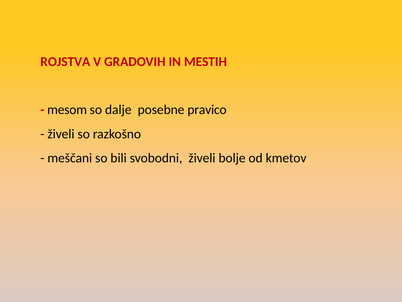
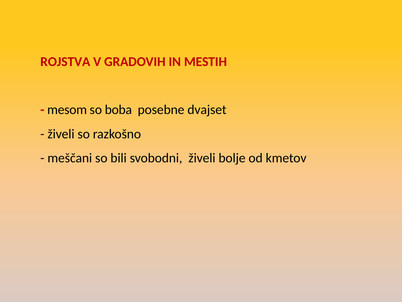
dalje: dalje -> boba
pravico: pravico -> dvajset
